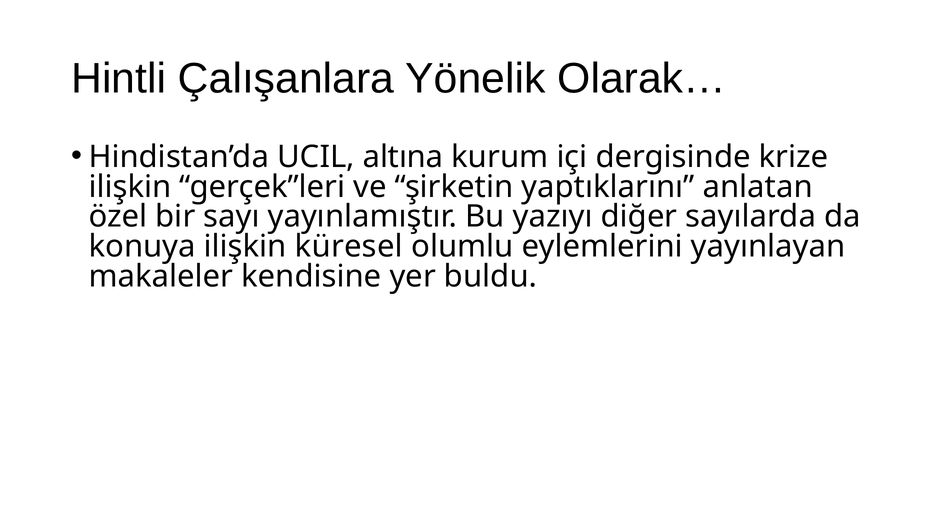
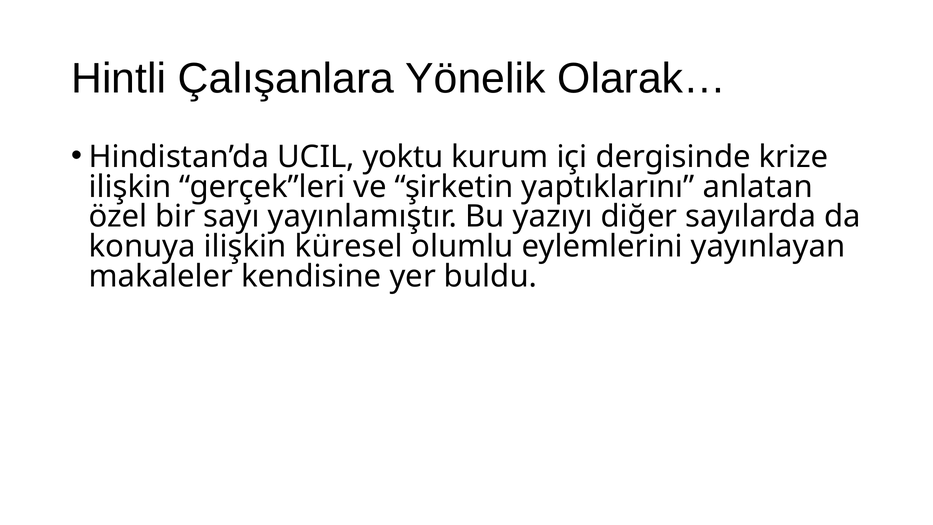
altına: altına -> yoktu
